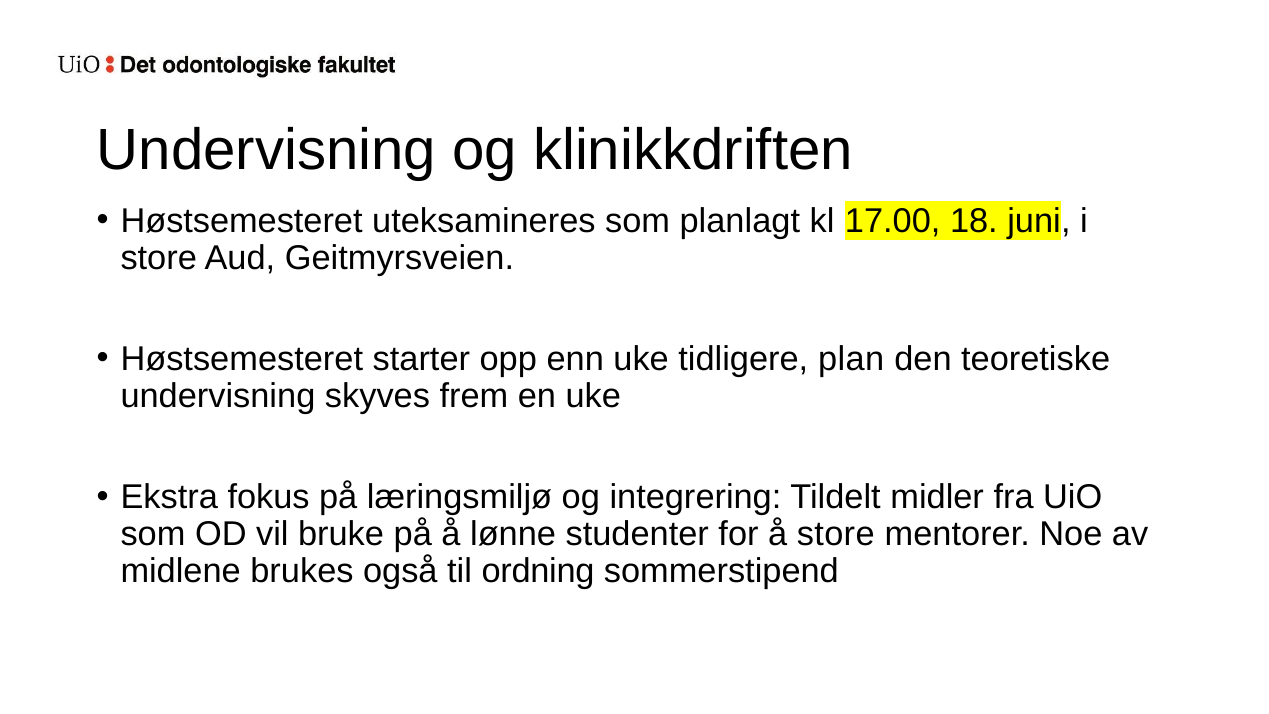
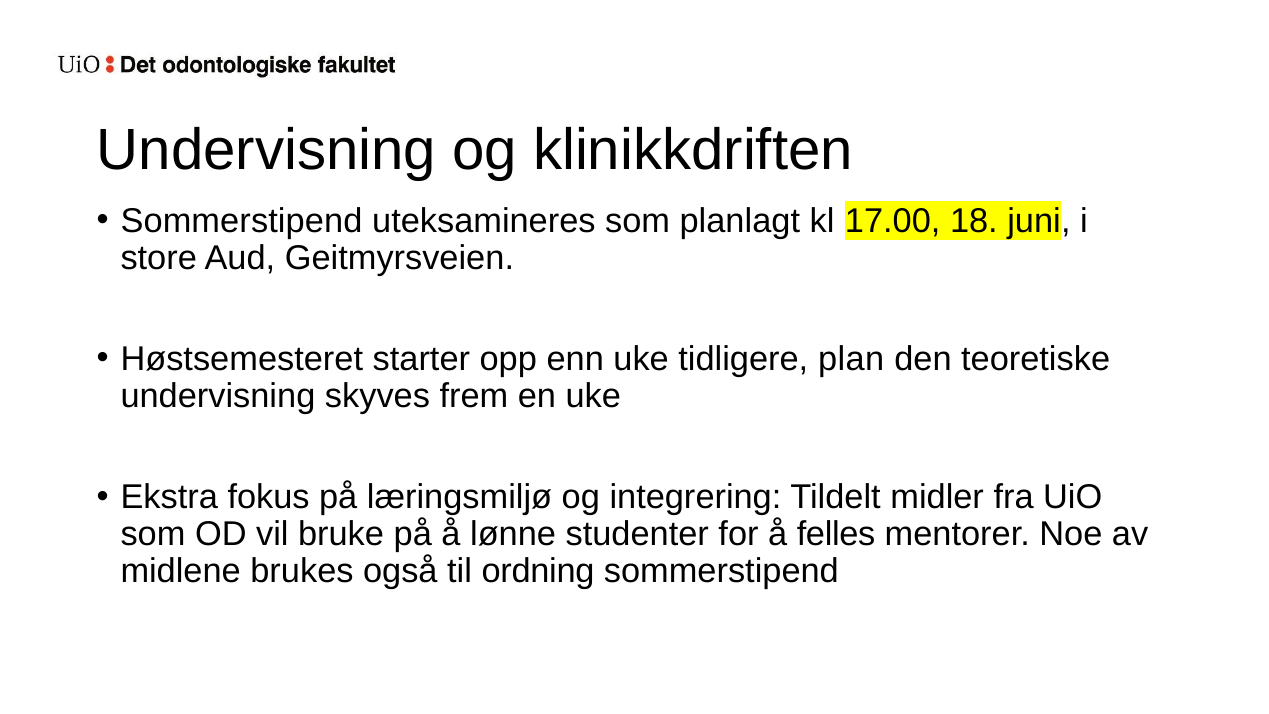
Høstsemesteret at (242, 221): Høstsemesteret -> Sommerstipend
å store: store -> felles
